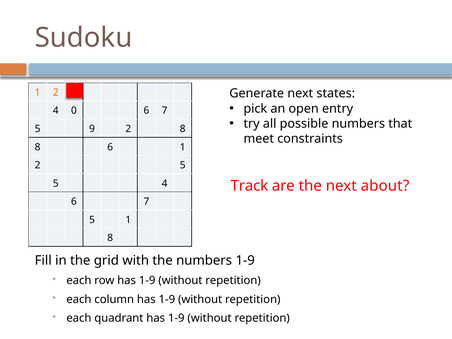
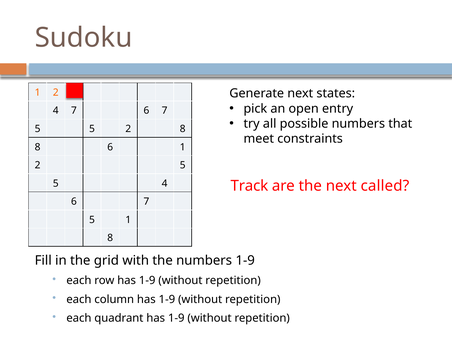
4 0: 0 -> 7
9 at (92, 129): 9 -> 5
about: about -> called
